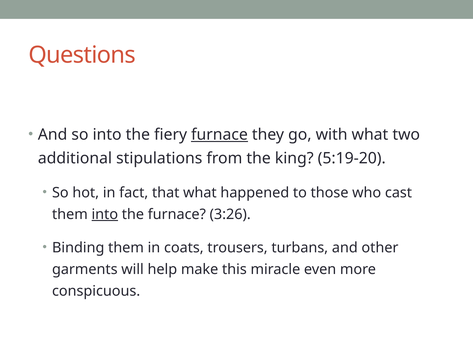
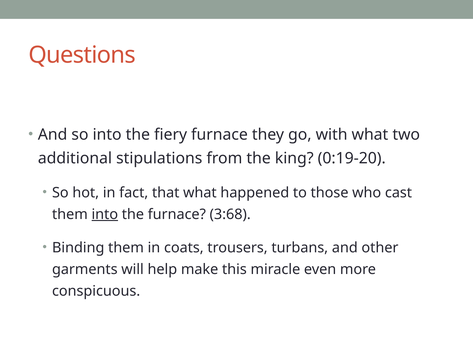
furnace at (220, 135) underline: present -> none
5:19-20: 5:19-20 -> 0:19-20
3:26: 3:26 -> 3:68
